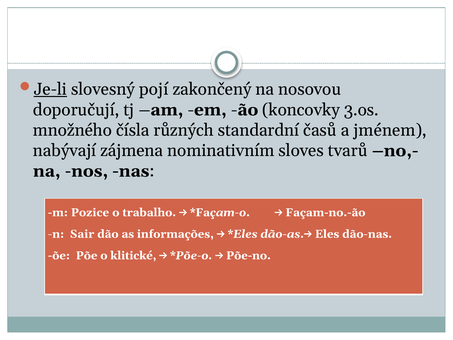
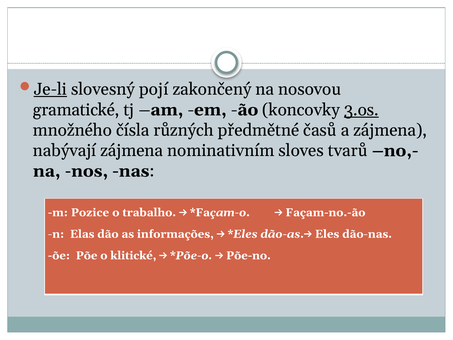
doporučují: doporučují -> gramatické
3.os underline: none -> present
standardní: standardní -> předmětné
a jménem: jménem -> zájmena
Sair: Sair -> Elas
